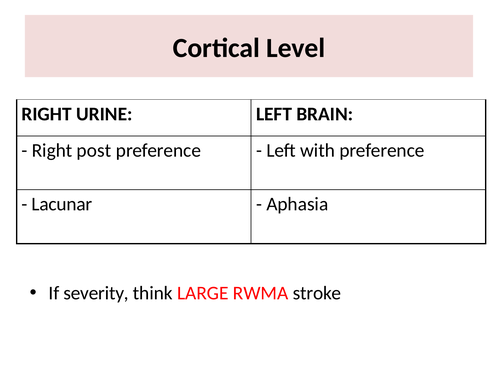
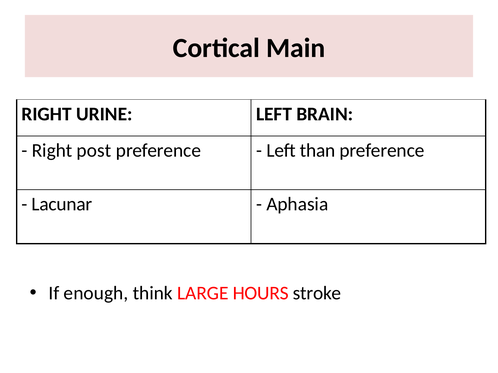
Level: Level -> Main
with: with -> than
severity: severity -> enough
RWMA: RWMA -> HOURS
